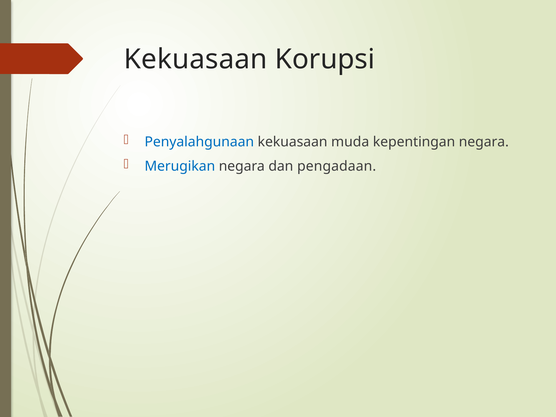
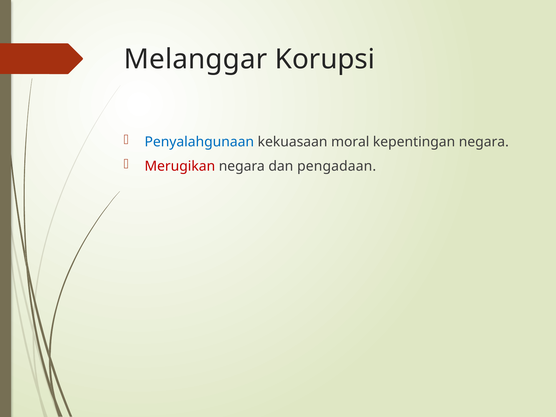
Kekuasaan at (196, 59): Kekuasaan -> Melanggar
muda: muda -> moral
Merugikan colour: blue -> red
